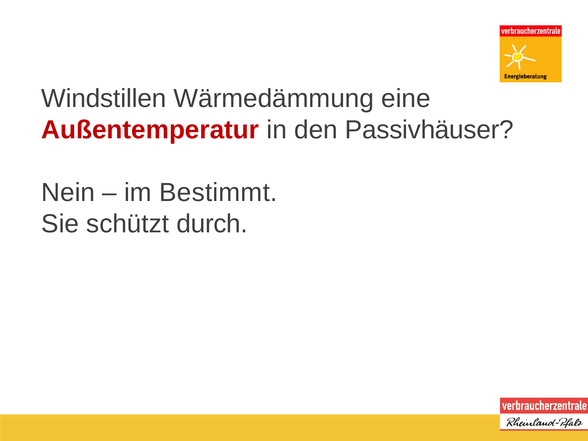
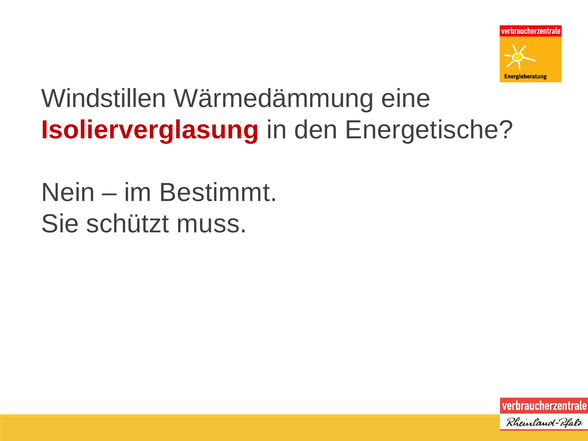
Außentemperatur: Außentemperatur -> Isolierverglasung
Passivhäuser: Passivhäuser -> Energetische
durch: durch -> muss
